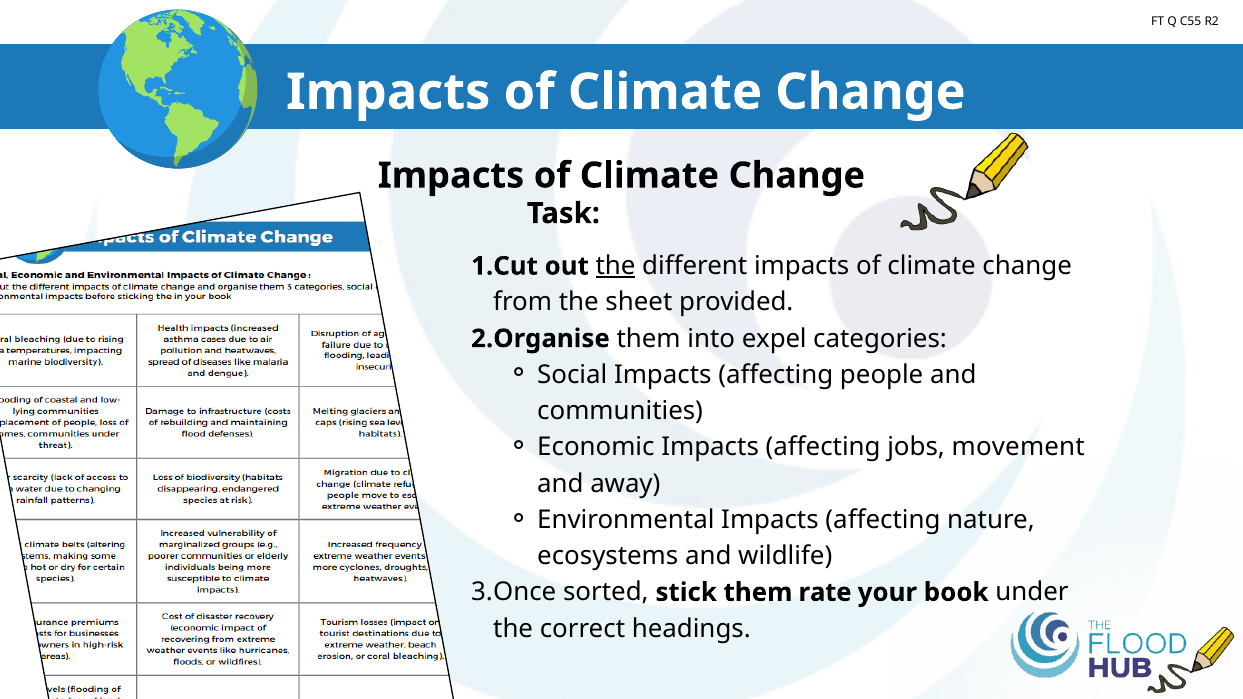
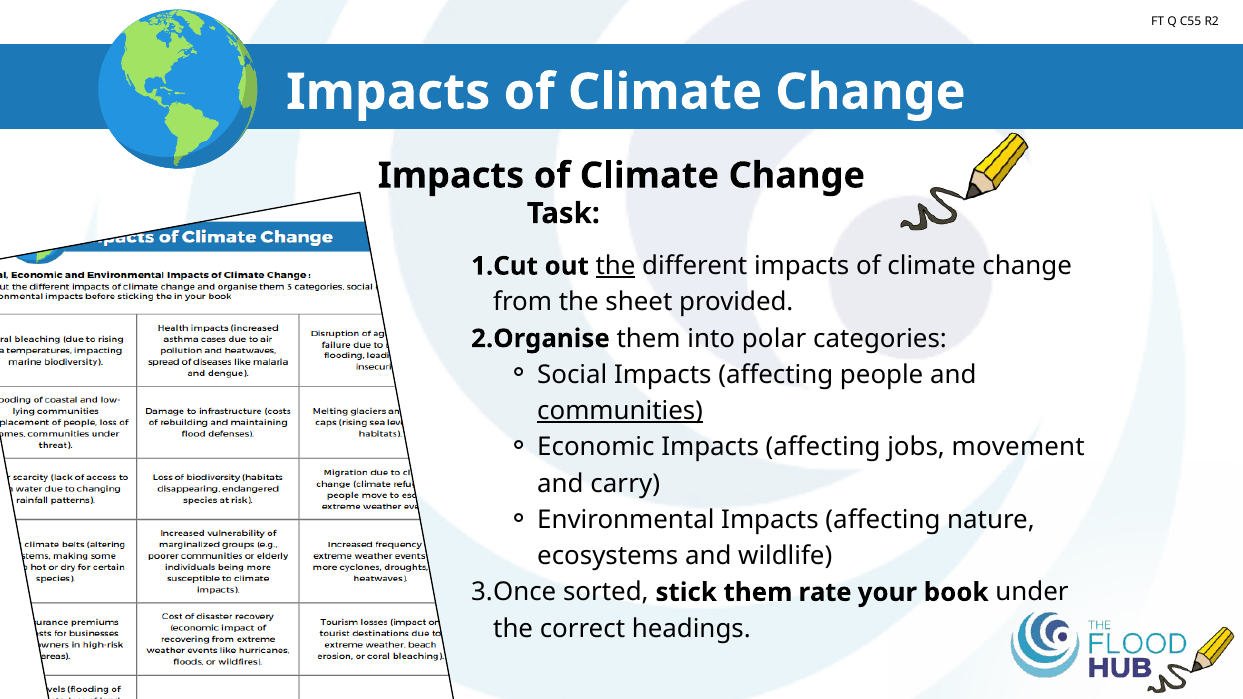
expel: expel -> polar
communities underline: none -> present
away: away -> carry
